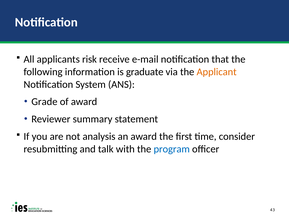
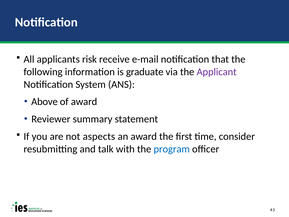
Applicant colour: orange -> purple
Grade: Grade -> Above
analysis: analysis -> aspects
